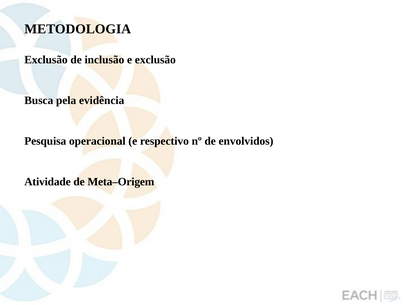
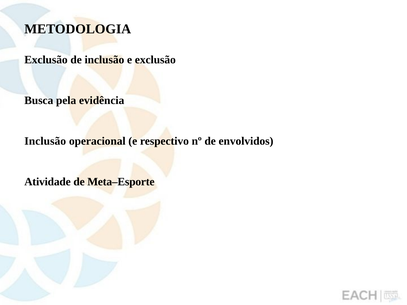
Pesquisa at (45, 141): Pesquisa -> Inclusão
Meta–Origem: Meta–Origem -> Meta–Esporte
